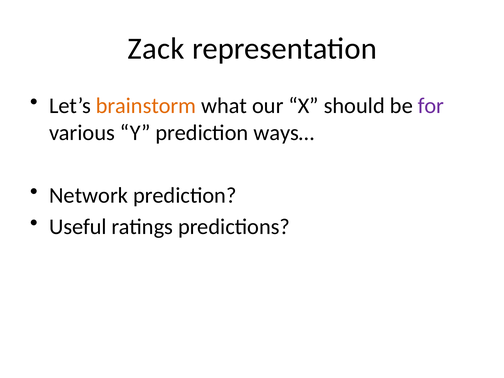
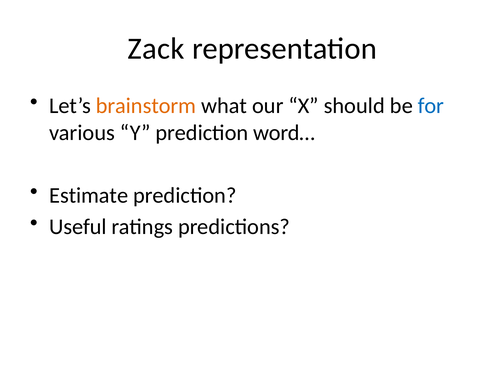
for colour: purple -> blue
ways…: ways… -> word…
Network: Network -> Estimate
